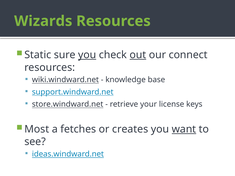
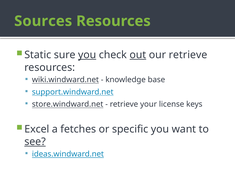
Wizards: Wizards -> Sources
our connect: connect -> retrieve
Most: Most -> Excel
creates: creates -> specific
want underline: present -> none
see underline: none -> present
